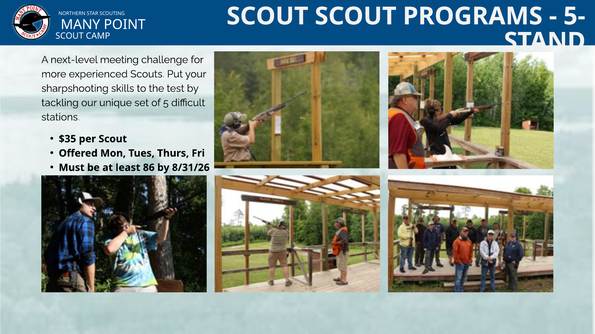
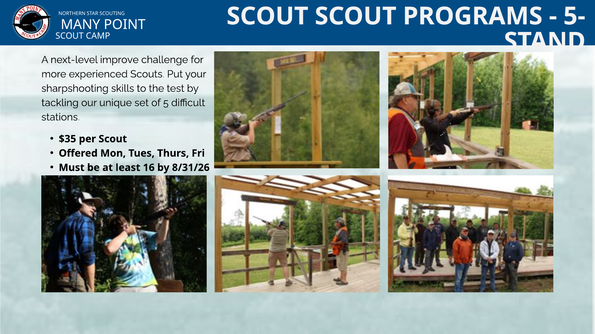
meeting: meeting -> improve
86: 86 -> 16
